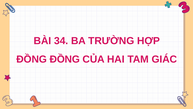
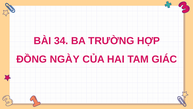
ĐỒNG ĐỒNG: ĐỒNG -> NGÀY
